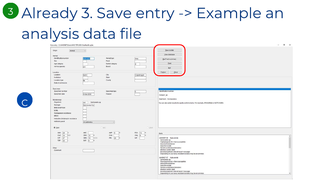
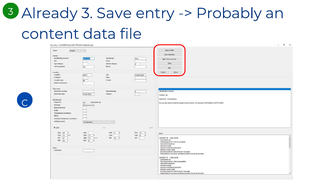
Example: Example -> Probably
analysis: analysis -> content
